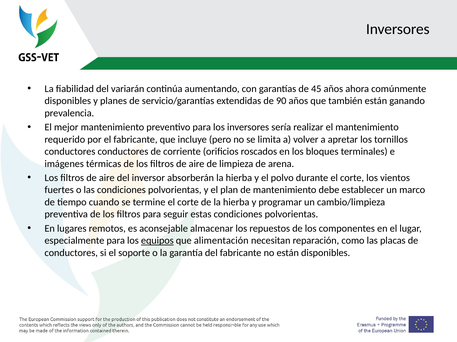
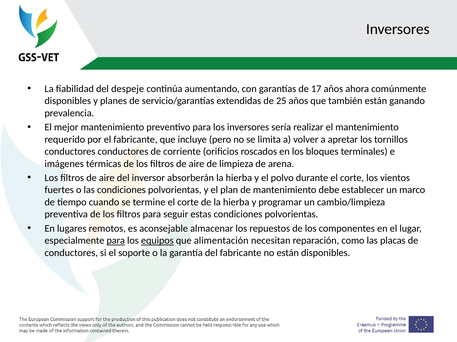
variarán: variarán -> despeje
45: 45 -> 17
90: 90 -> 25
para at (116, 241) underline: none -> present
